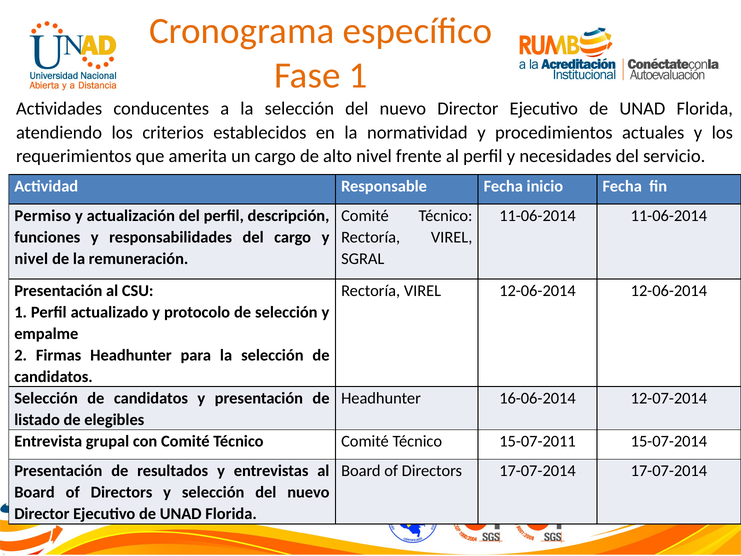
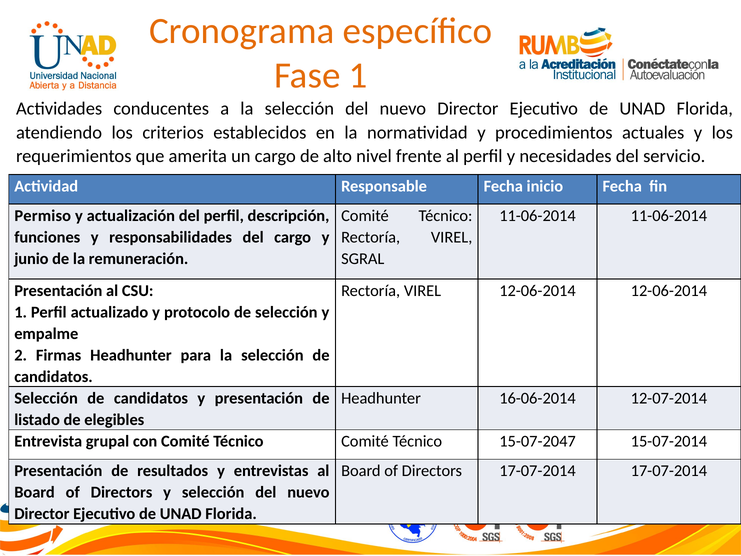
nivel at (31, 259): nivel -> junio
15-07-2011: 15-07-2011 -> 15-07-2047
